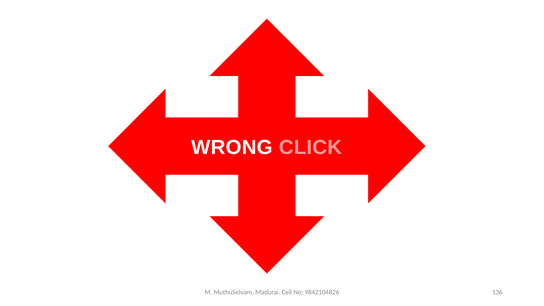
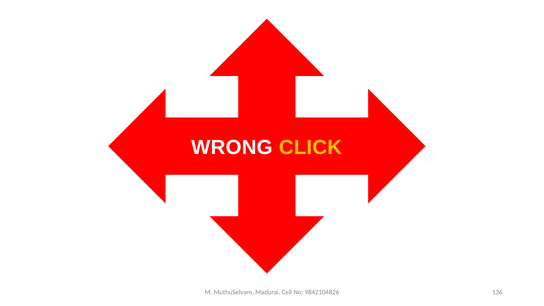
CLICK colour: pink -> yellow
